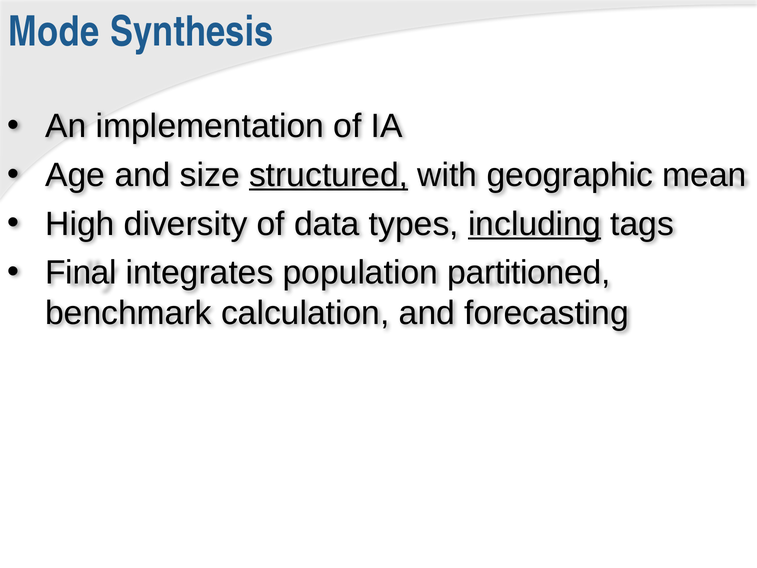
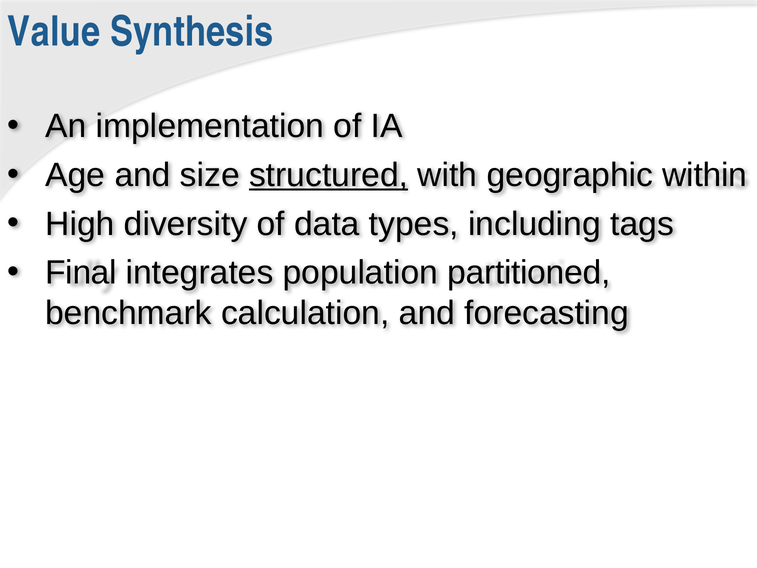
Mode: Mode -> Value
mean: mean -> within
including underline: present -> none
